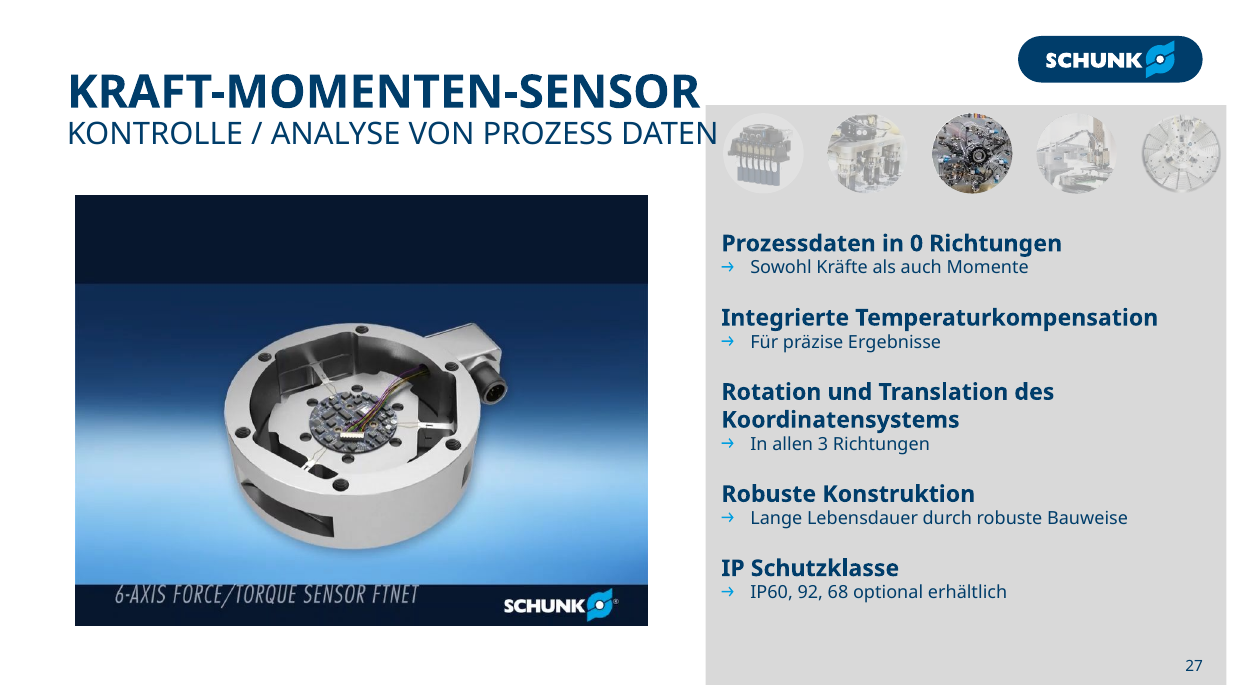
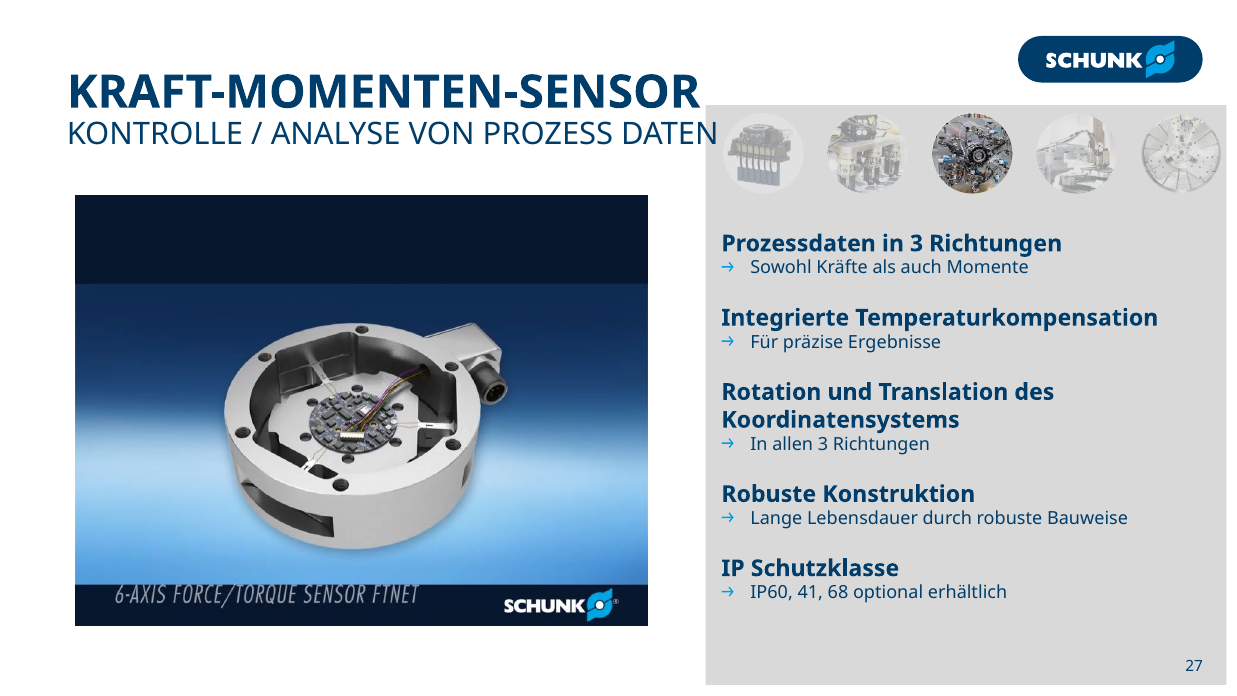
in 0: 0 -> 3
92: 92 -> 41
